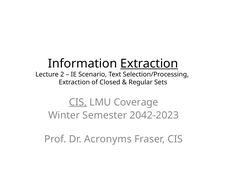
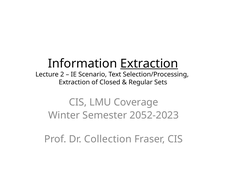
CIS at (78, 103) underline: present -> none
2042-2023: 2042-2023 -> 2052-2023
Acronyms: Acronyms -> Collection
